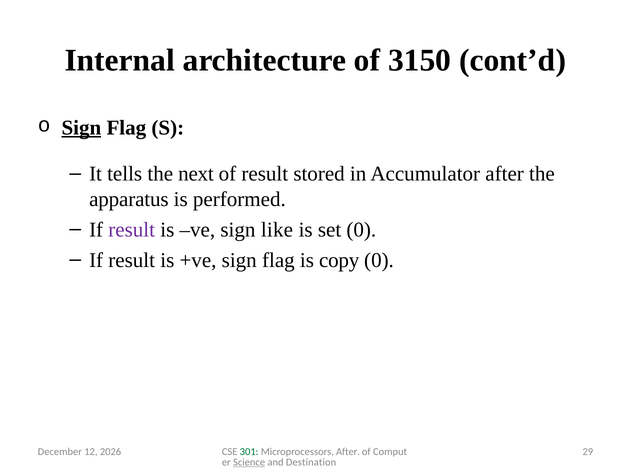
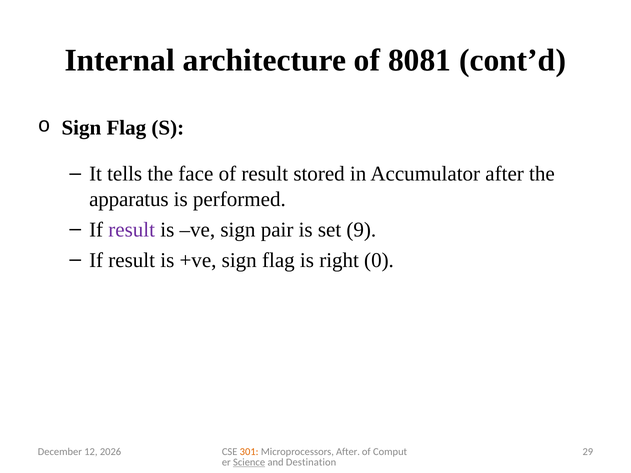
3150: 3150 -> 8081
Sign at (81, 128) underline: present -> none
next: next -> face
like: like -> pair
set 0: 0 -> 9
copy: copy -> right
301 colour: green -> orange
